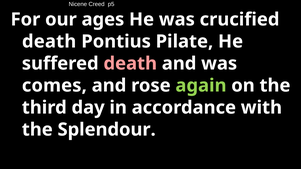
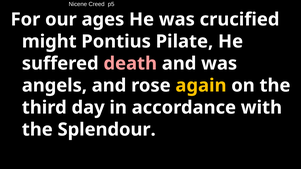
death at (49, 42): death -> might
comes: comes -> angels
again colour: light green -> yellow
